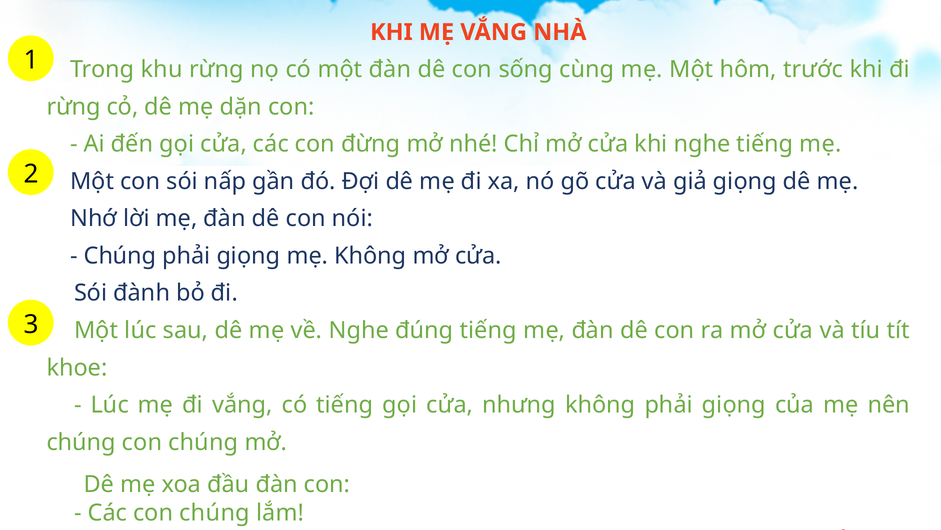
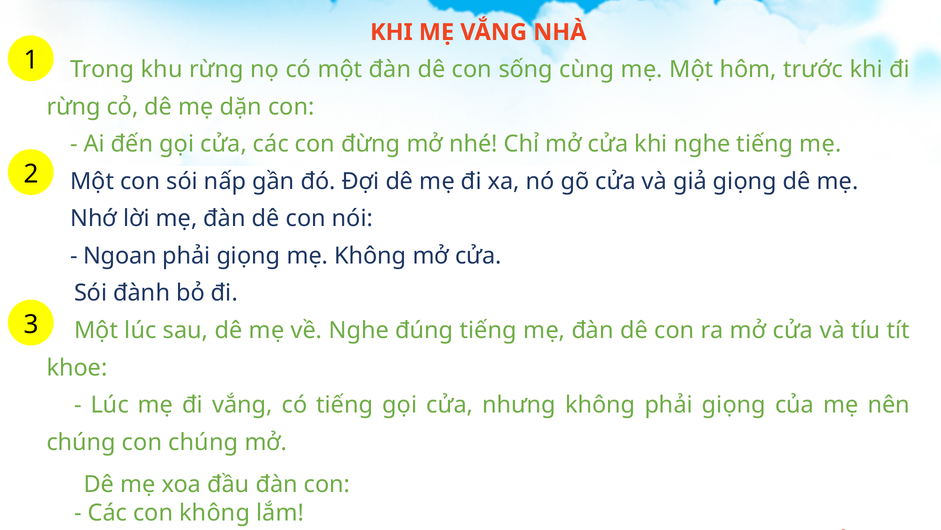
Chúng at (120, 256): Chúng -> Ngoan
Các con chúng: chúng -> không
